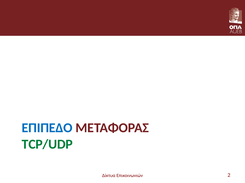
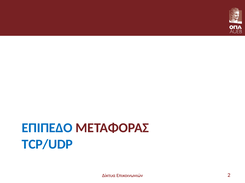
TCP/UDP colour: green -> blue
